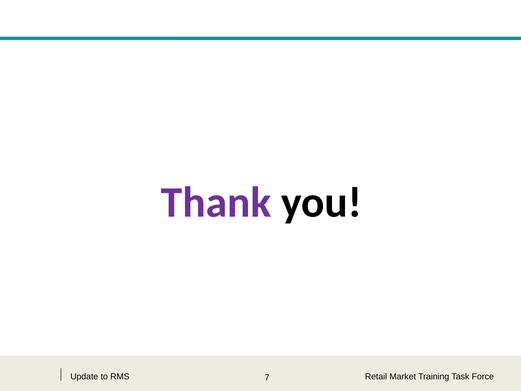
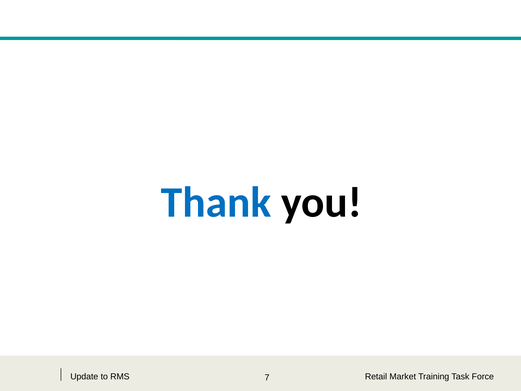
Thank colour: purple -> blue
